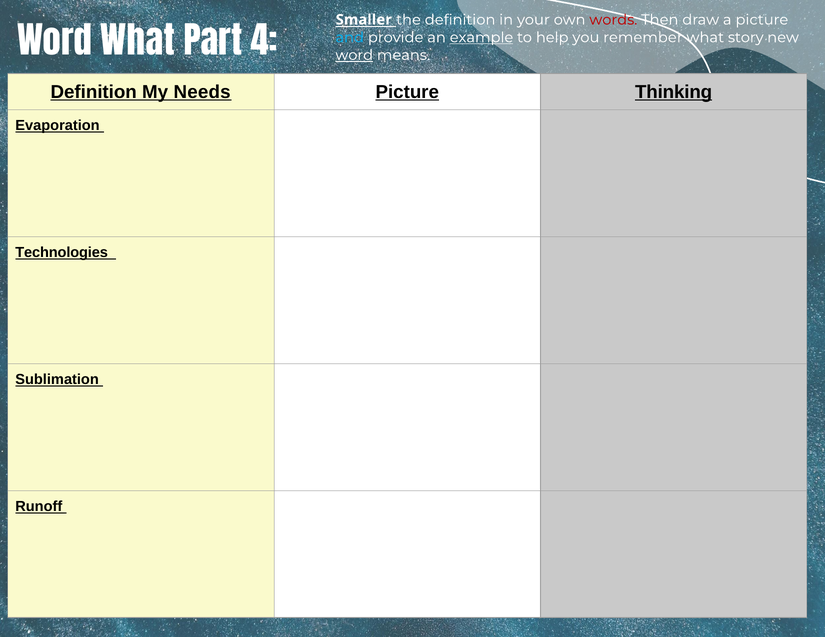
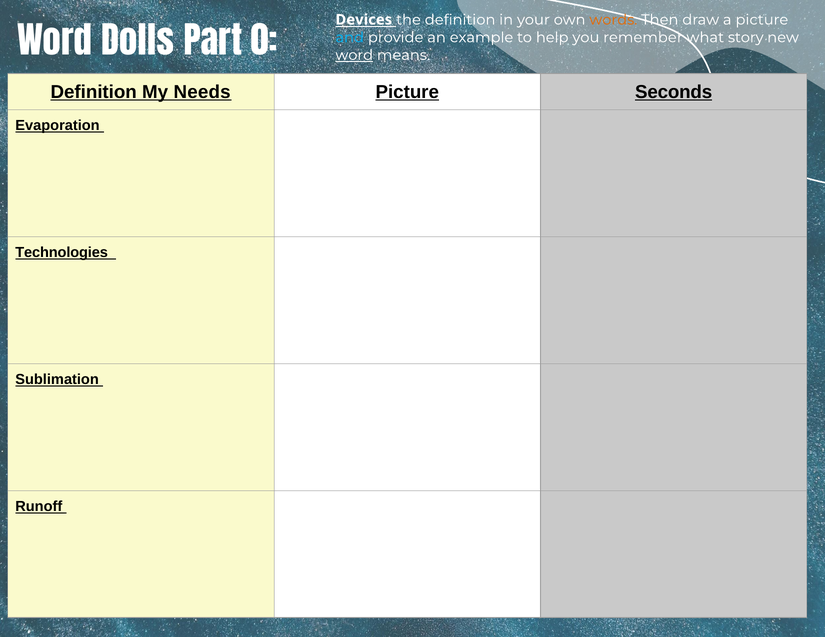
Smaller: Smaller -> Devices
words colour: red -> orange
Word What: What -> Dolls
4: 4 -> 0
example underline: present -> none
Thinking: Thinking -> Seconds
